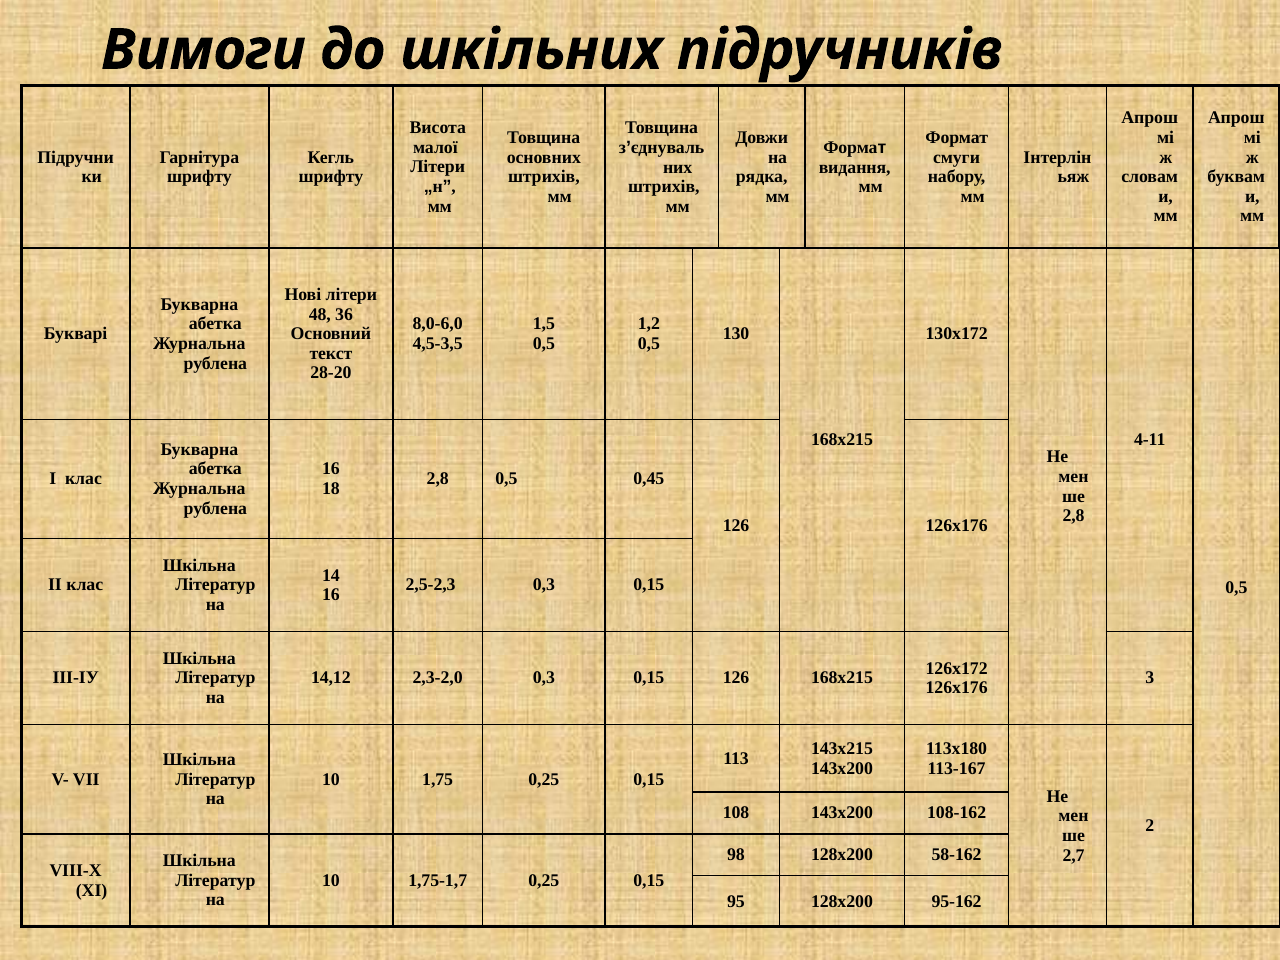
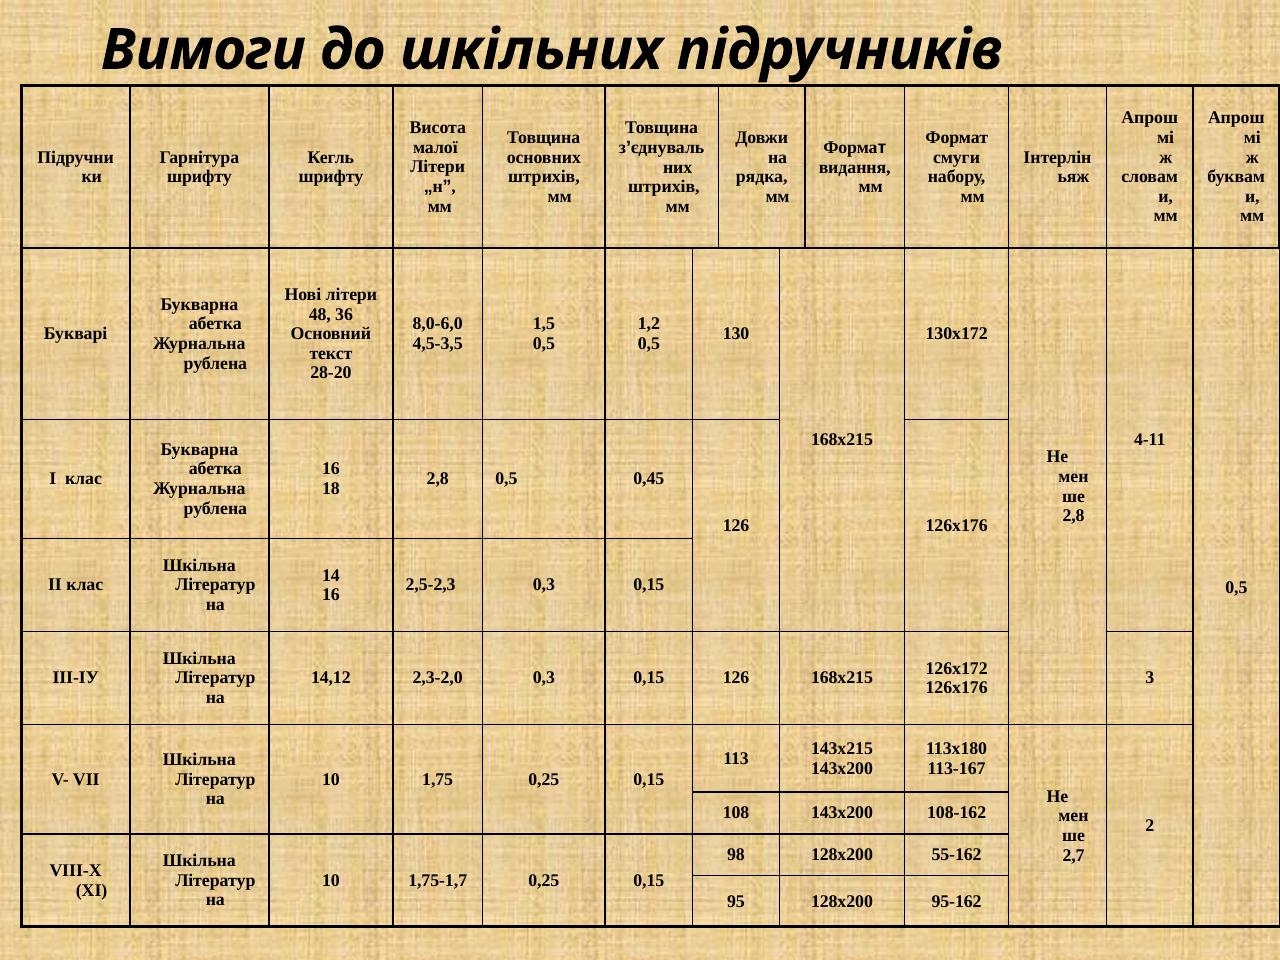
58-162: 58-162 -> 55-162
